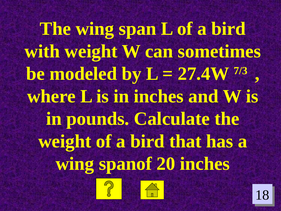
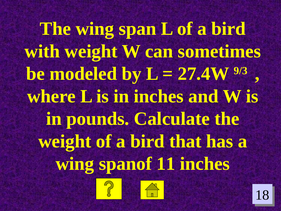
7/3: 7/3 -> 9/3
20: 20 -> 11
